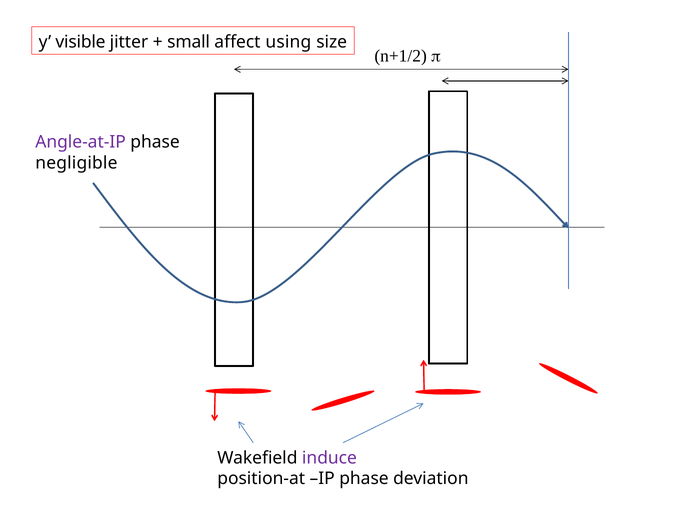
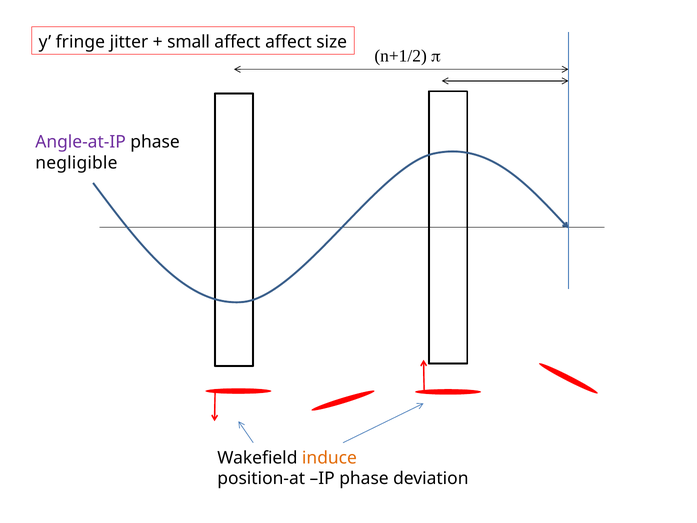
visible: visible -> fringe
affect using: using -> affect
induce colour: purple -> orange
